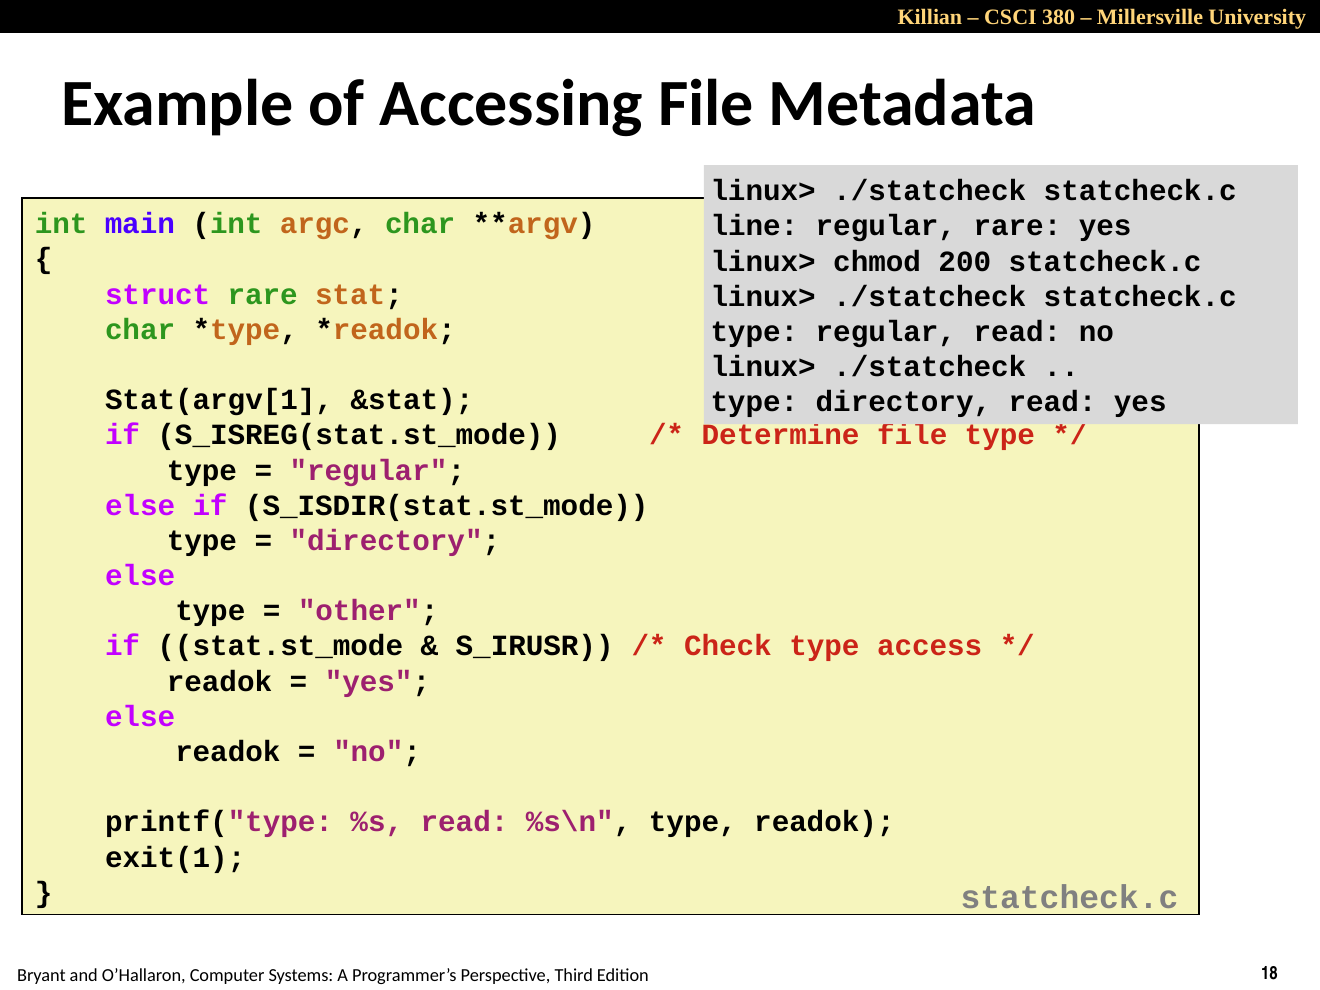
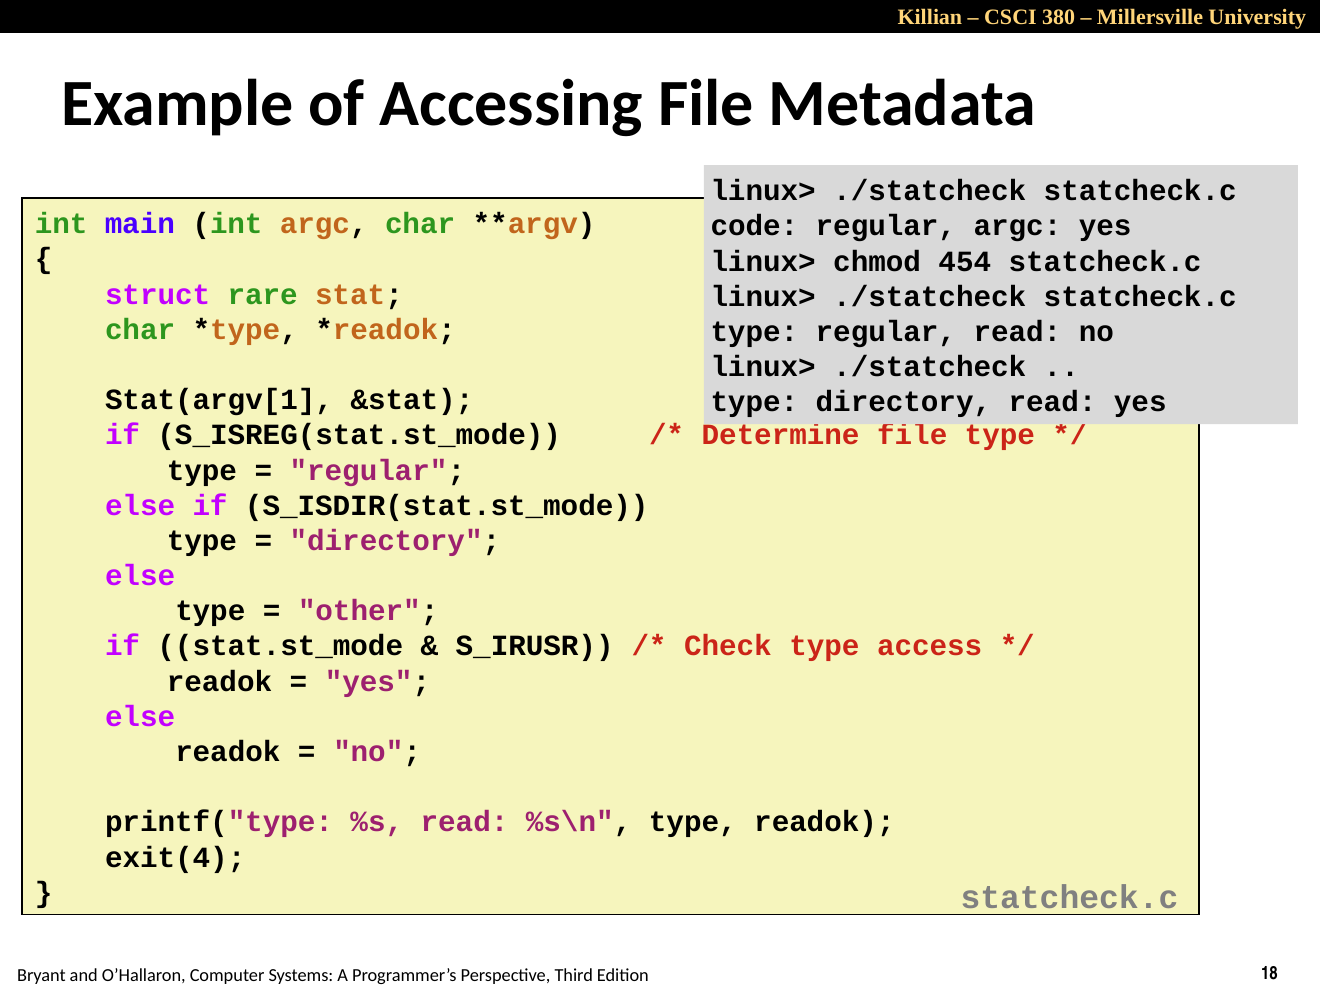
line: line -> code
regular rare: rare -> argc
200: 200 -> 454
exit(1: exit(1 -> exit(4
